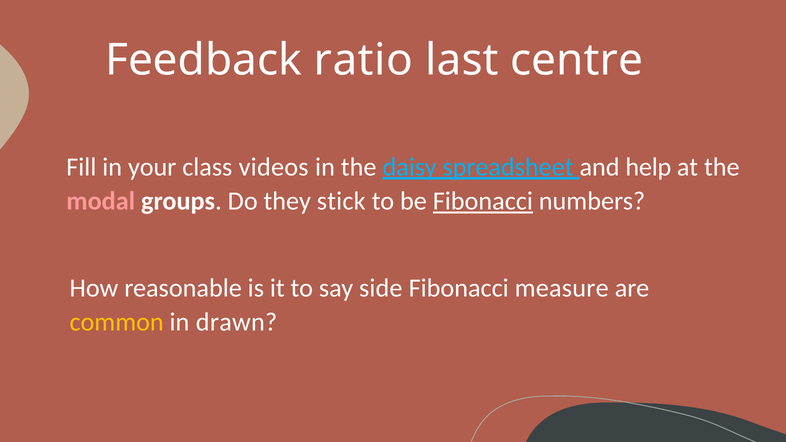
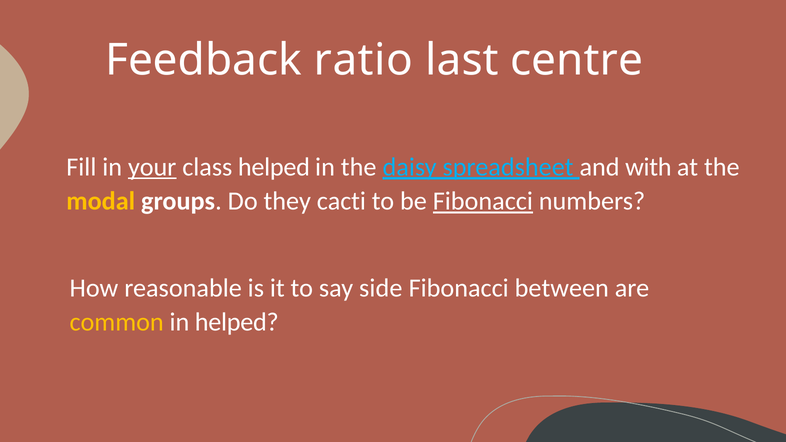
your underline: none -> present
class videos: videos -> helped
help: help -> with
modal colour: pink -> yellow
stick: stick -> cacti
measure: measure -> between
in drawn: drawn -> helped
